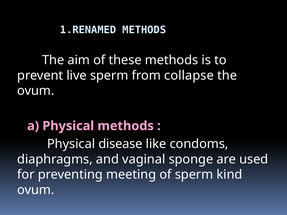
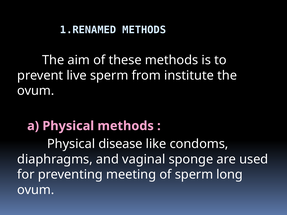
collapse: collapse -> institute
kind: kind -> long
